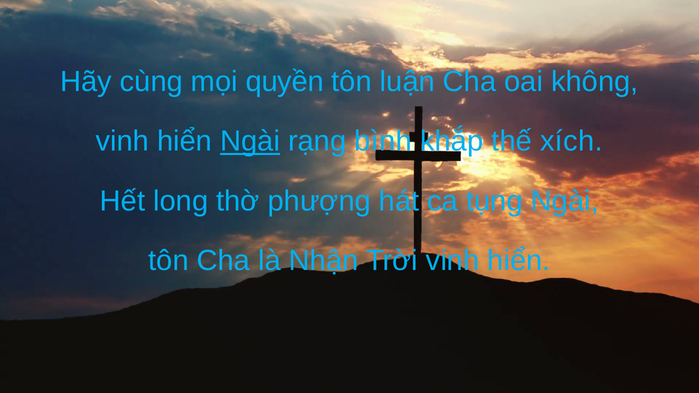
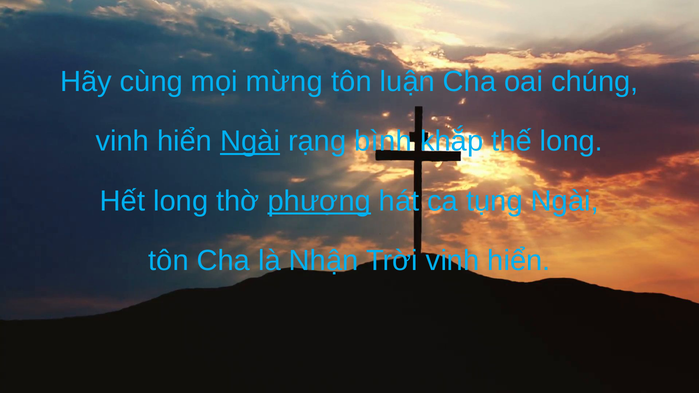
quyền: quyền -> mừng
không: không -> chúng
thế xích: xích -> long
phượng underline: none -> present
